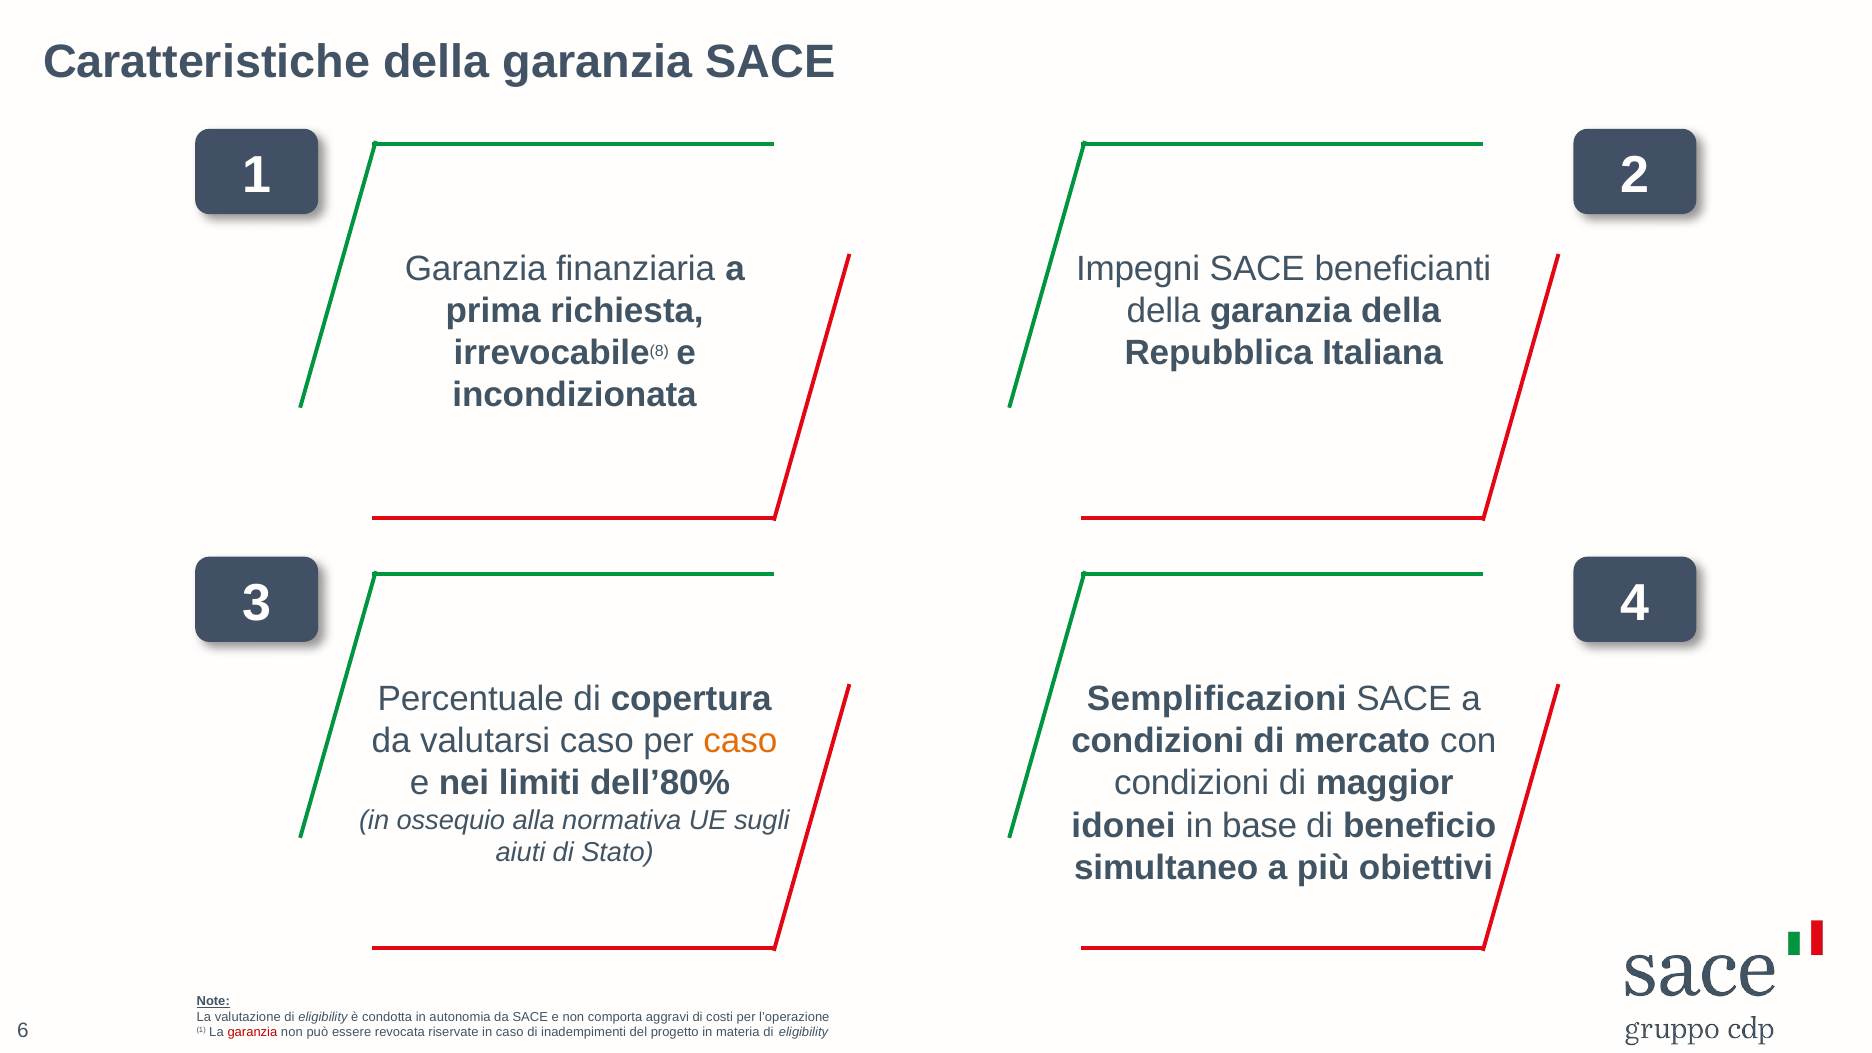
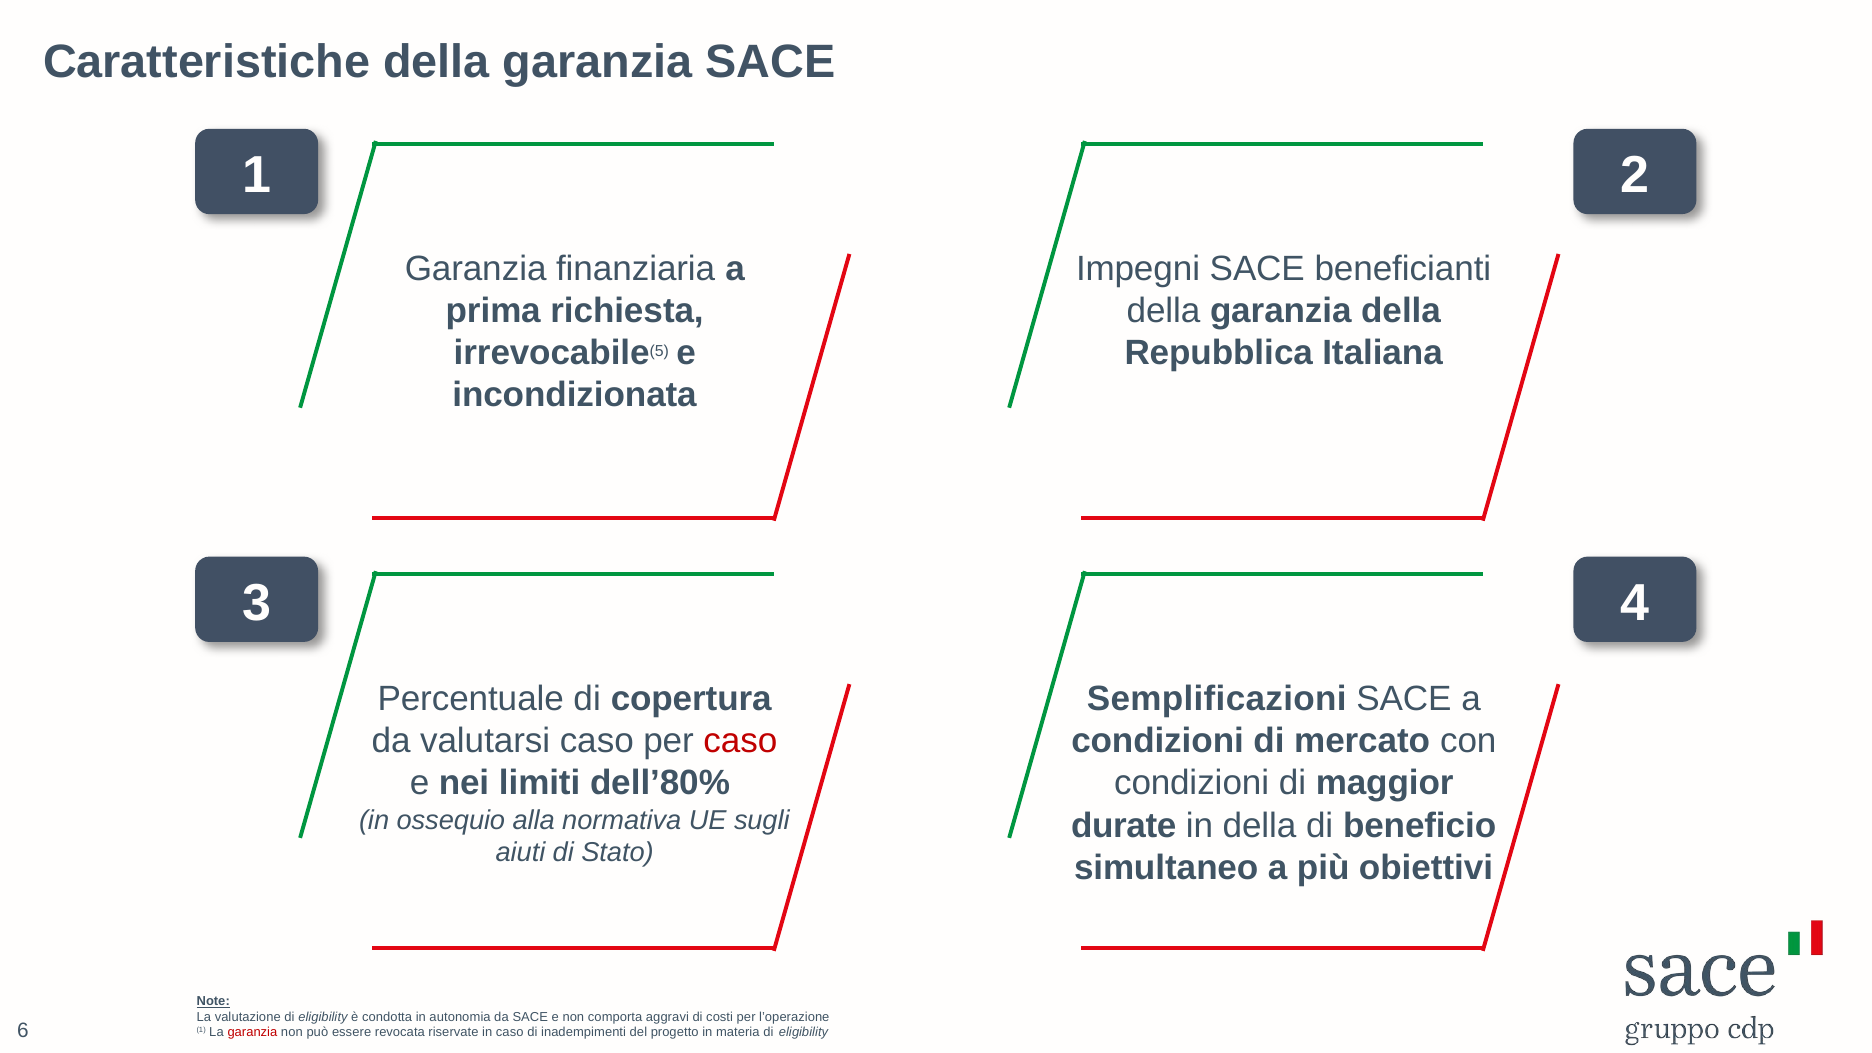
8: 8 -> 5
caso at (740, 741) colour: orange -> red
idonei: idonei -> durate
in base: base -> della
